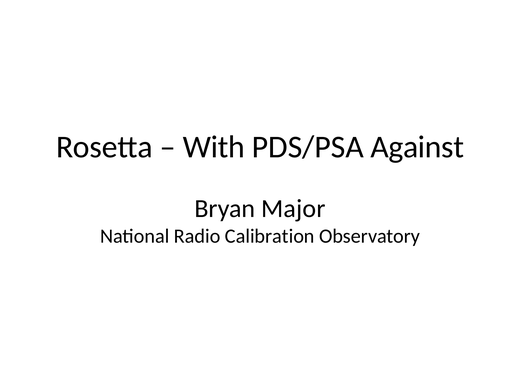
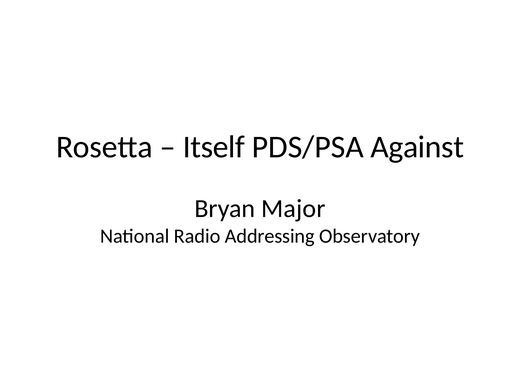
With: With -> Itself
Calibration: Calibration -> Addressing
